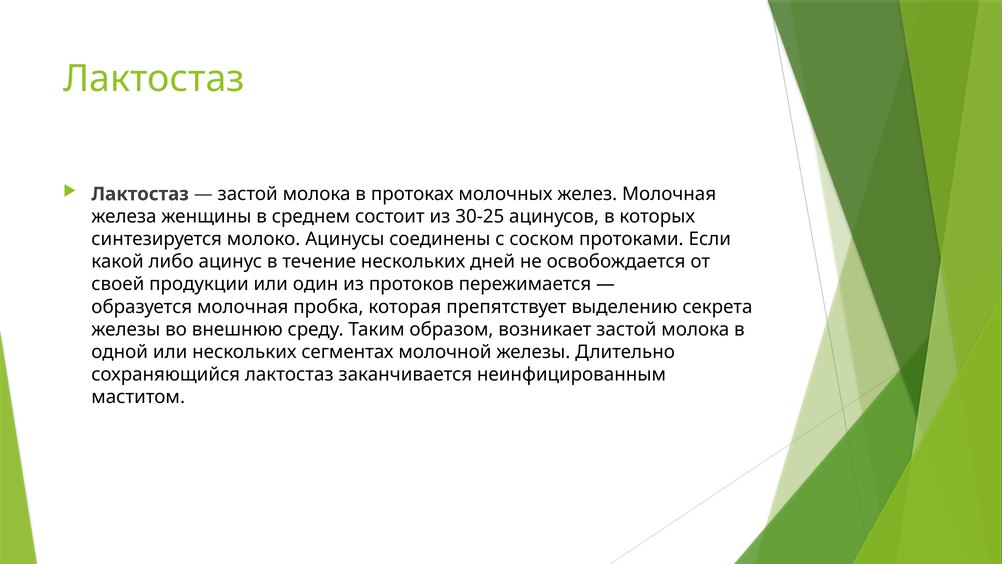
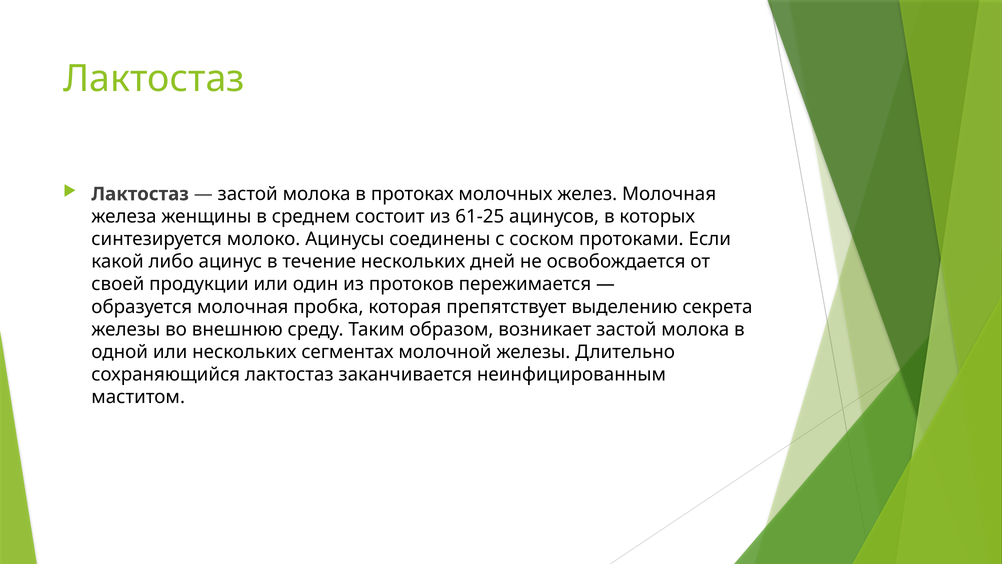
30-25: 30-25 -> 61-25
